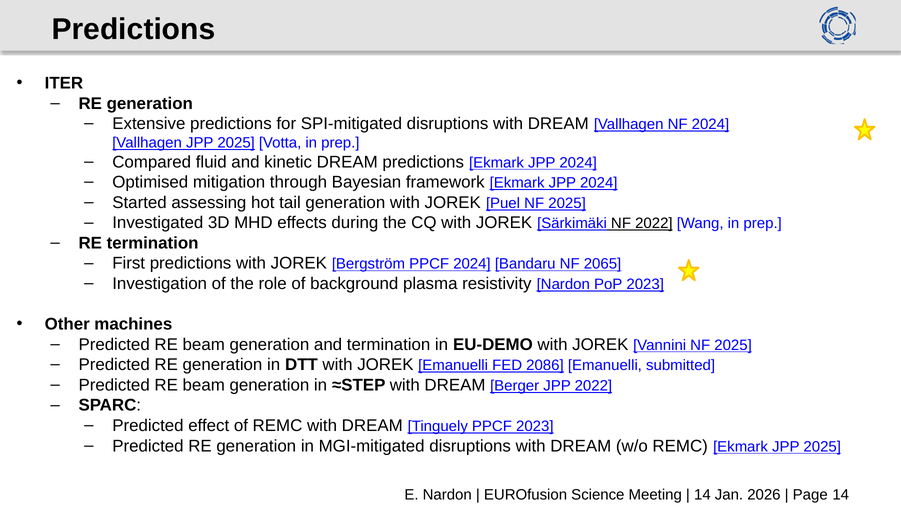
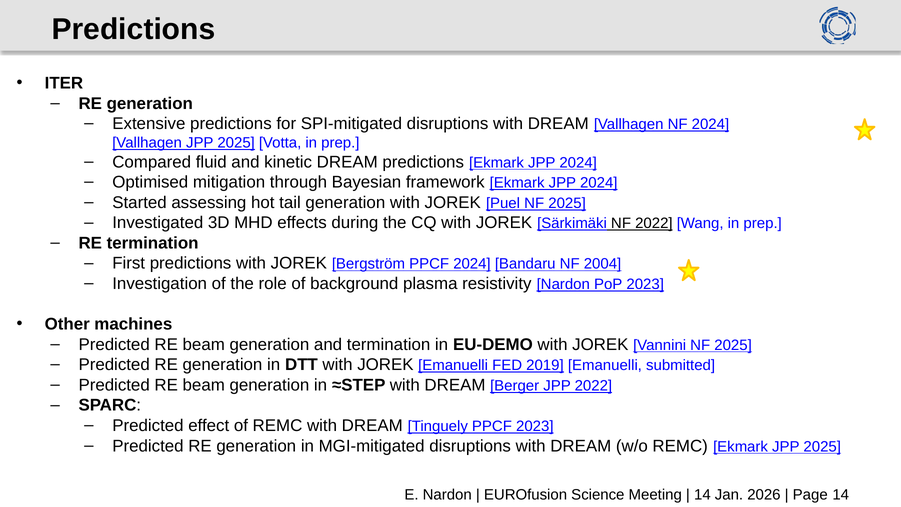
2065: 2065 -> 2004
2086: 2086 -> 2019
